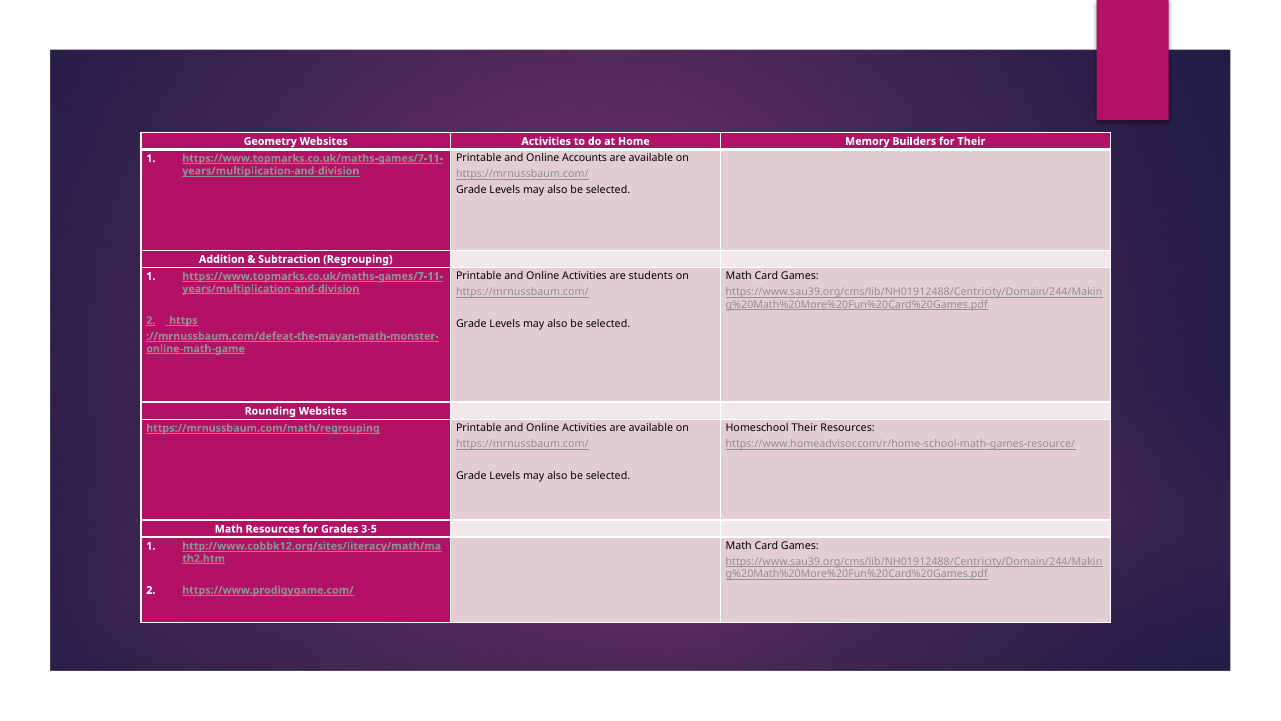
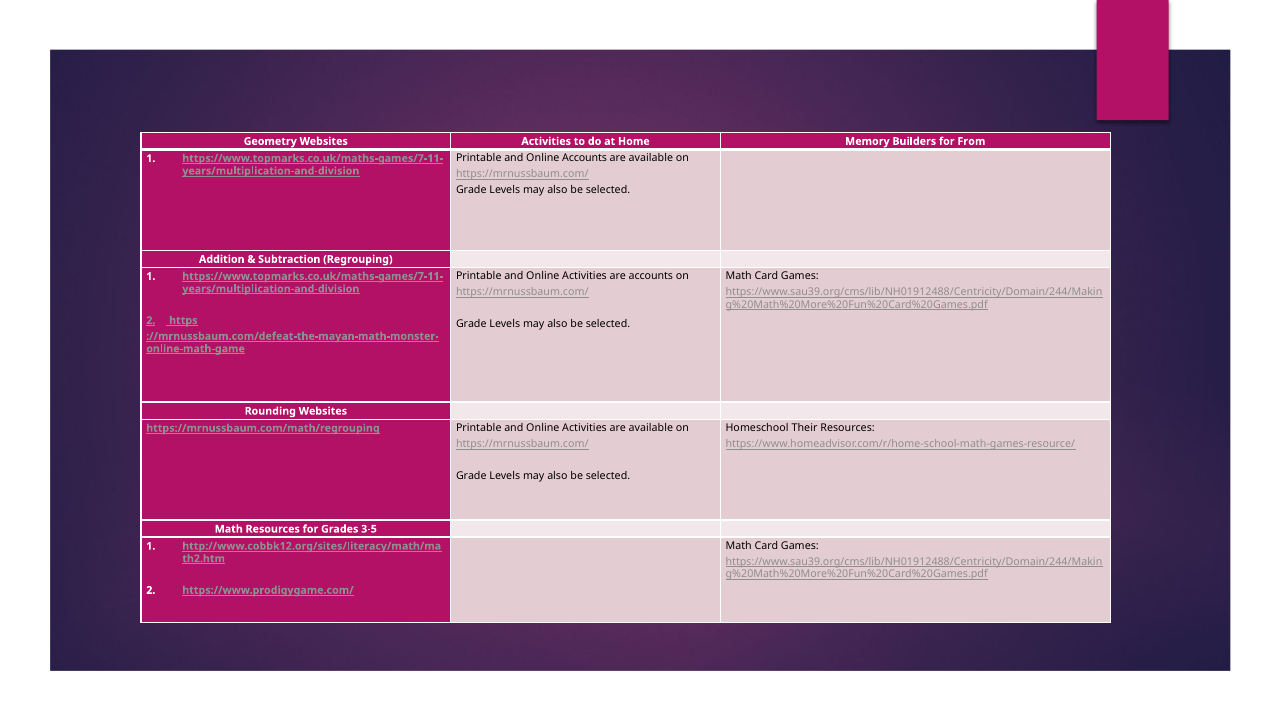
for Their: Their -> From
are students: students -> accounts
